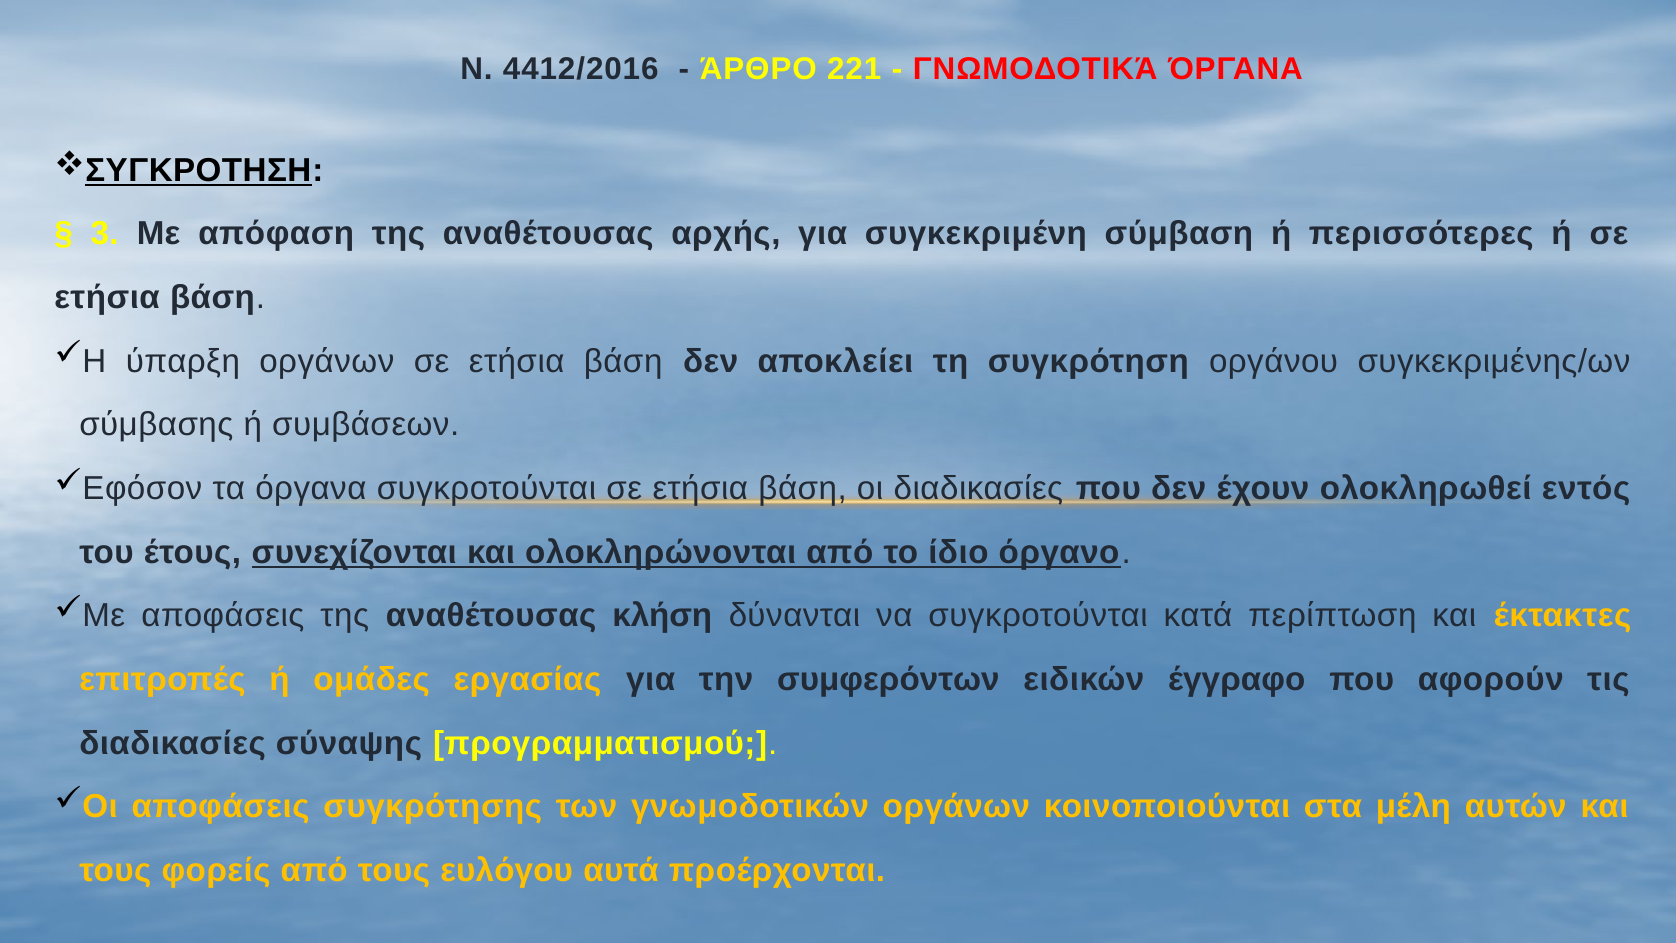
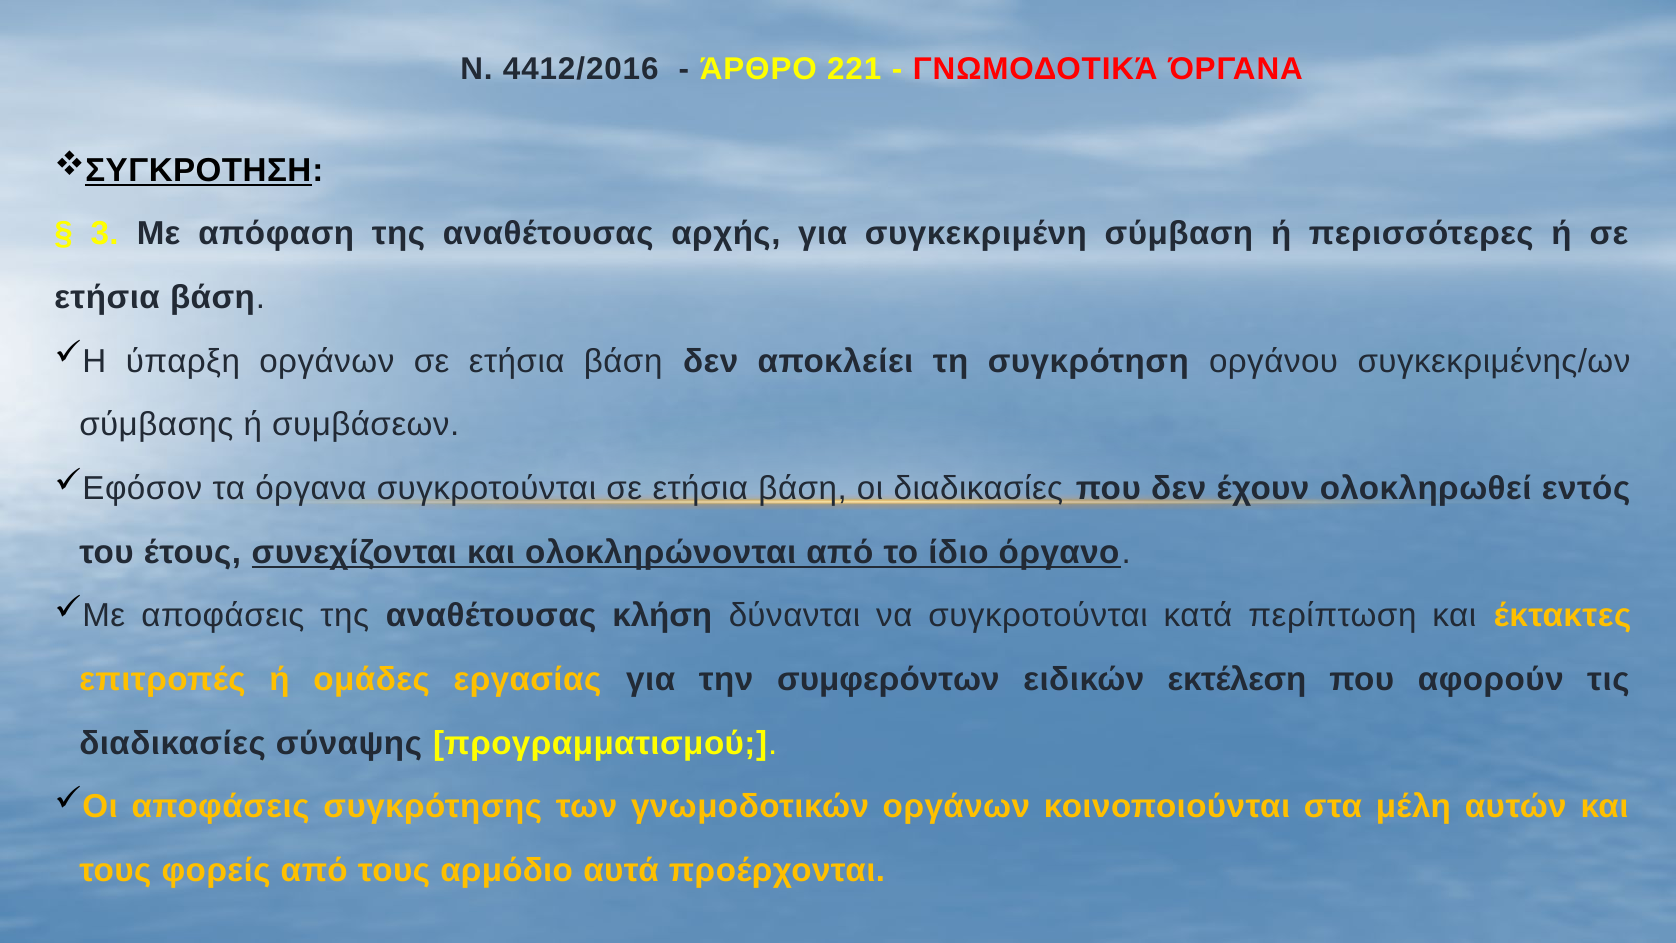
έγγραφο: έγγραφο -> εκτέλεση
ευλόγου: ευλόγου -> αρμόδιο
